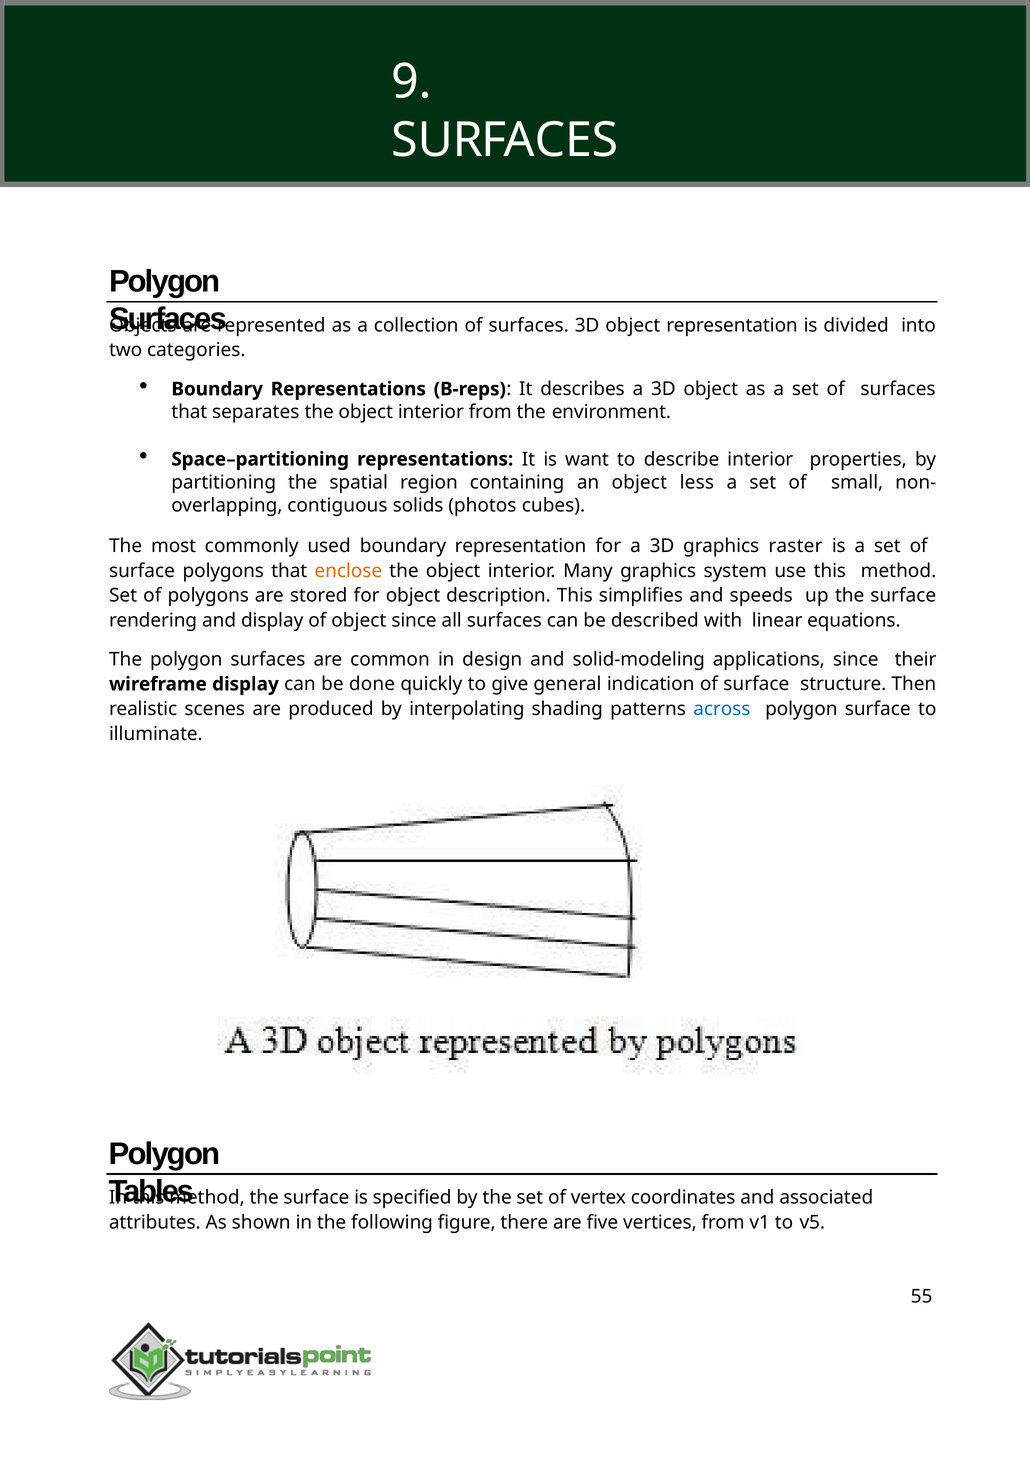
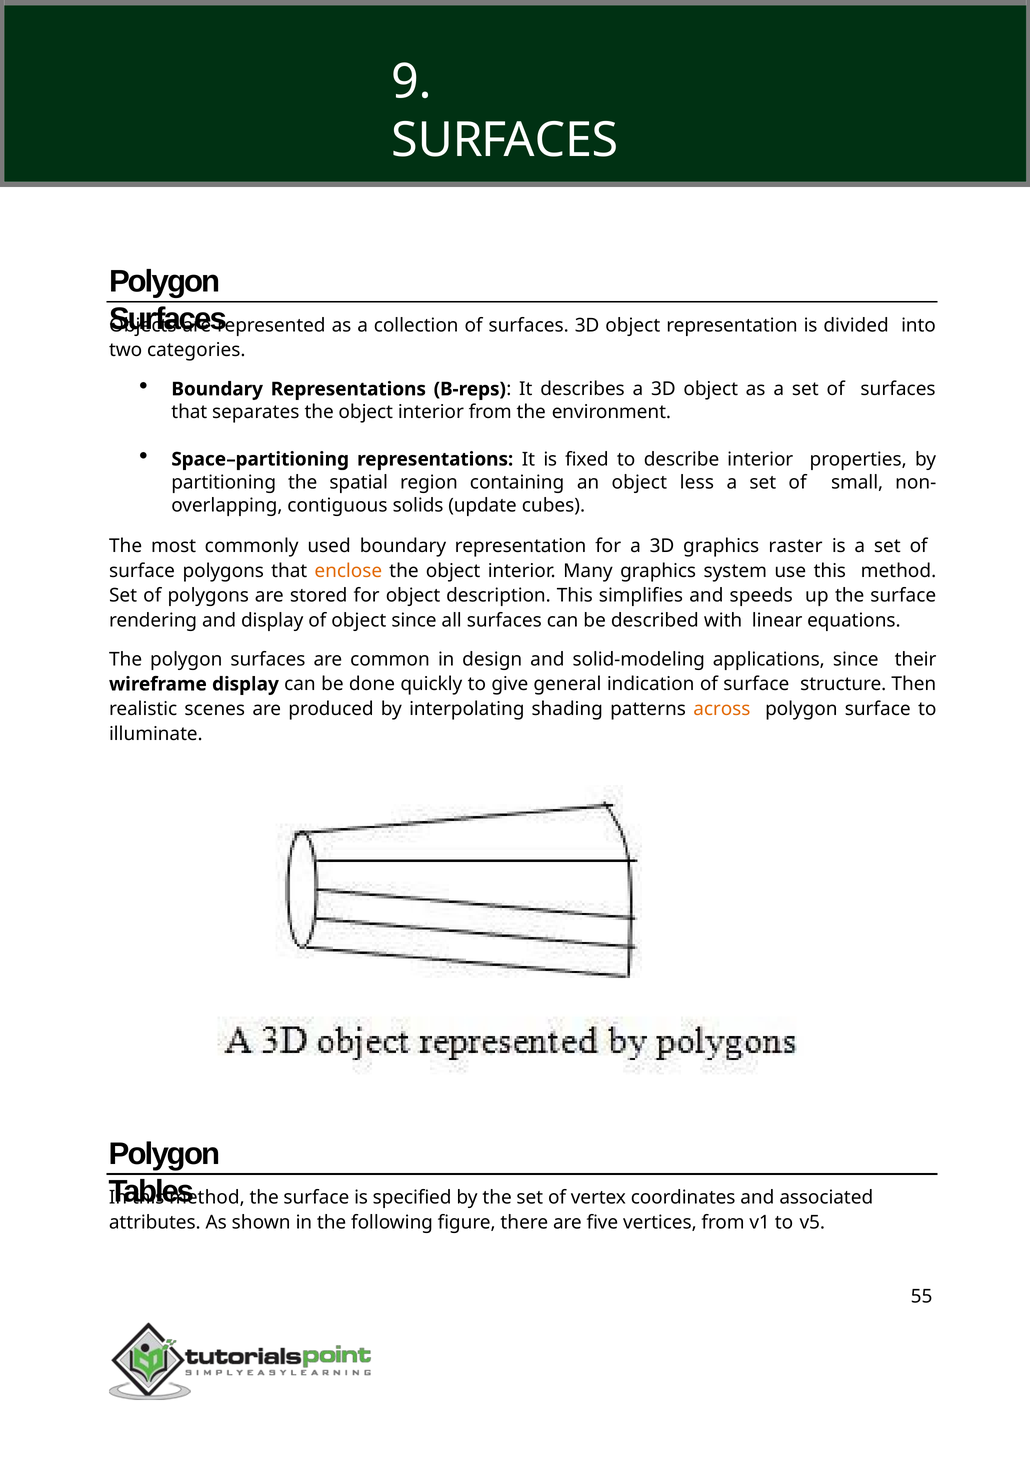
want: want -> fixed
photos: photos -> update
across colour: blue -> orange
